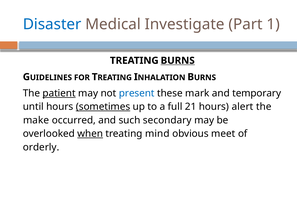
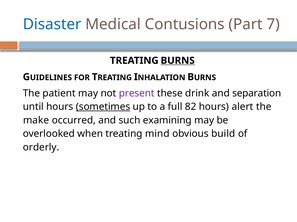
Investigate: Investigate -> Contusions
1: 1 -> 7
patient underline: present -> none
present colour: blue -> purple
mark: mark -> drink
temporary: temporary -> separation
21: 21 -> 82
secondary: secondary -> examining
when underline: present -> none
meet: meet -> build
